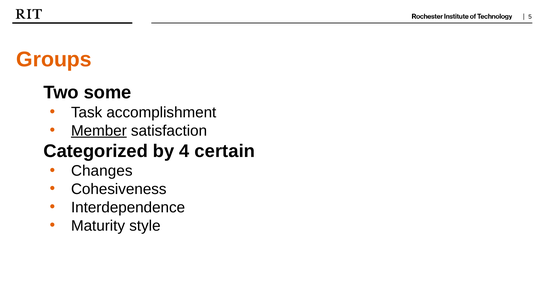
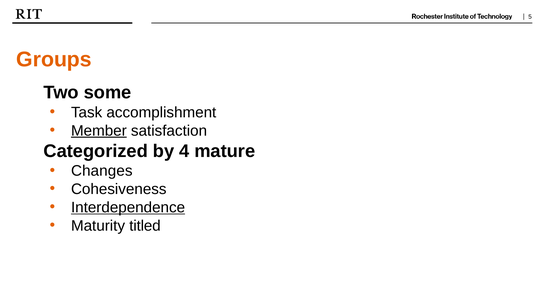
certain: certain -> mature
Interdependence underline: none -> present
style: style -> titled
